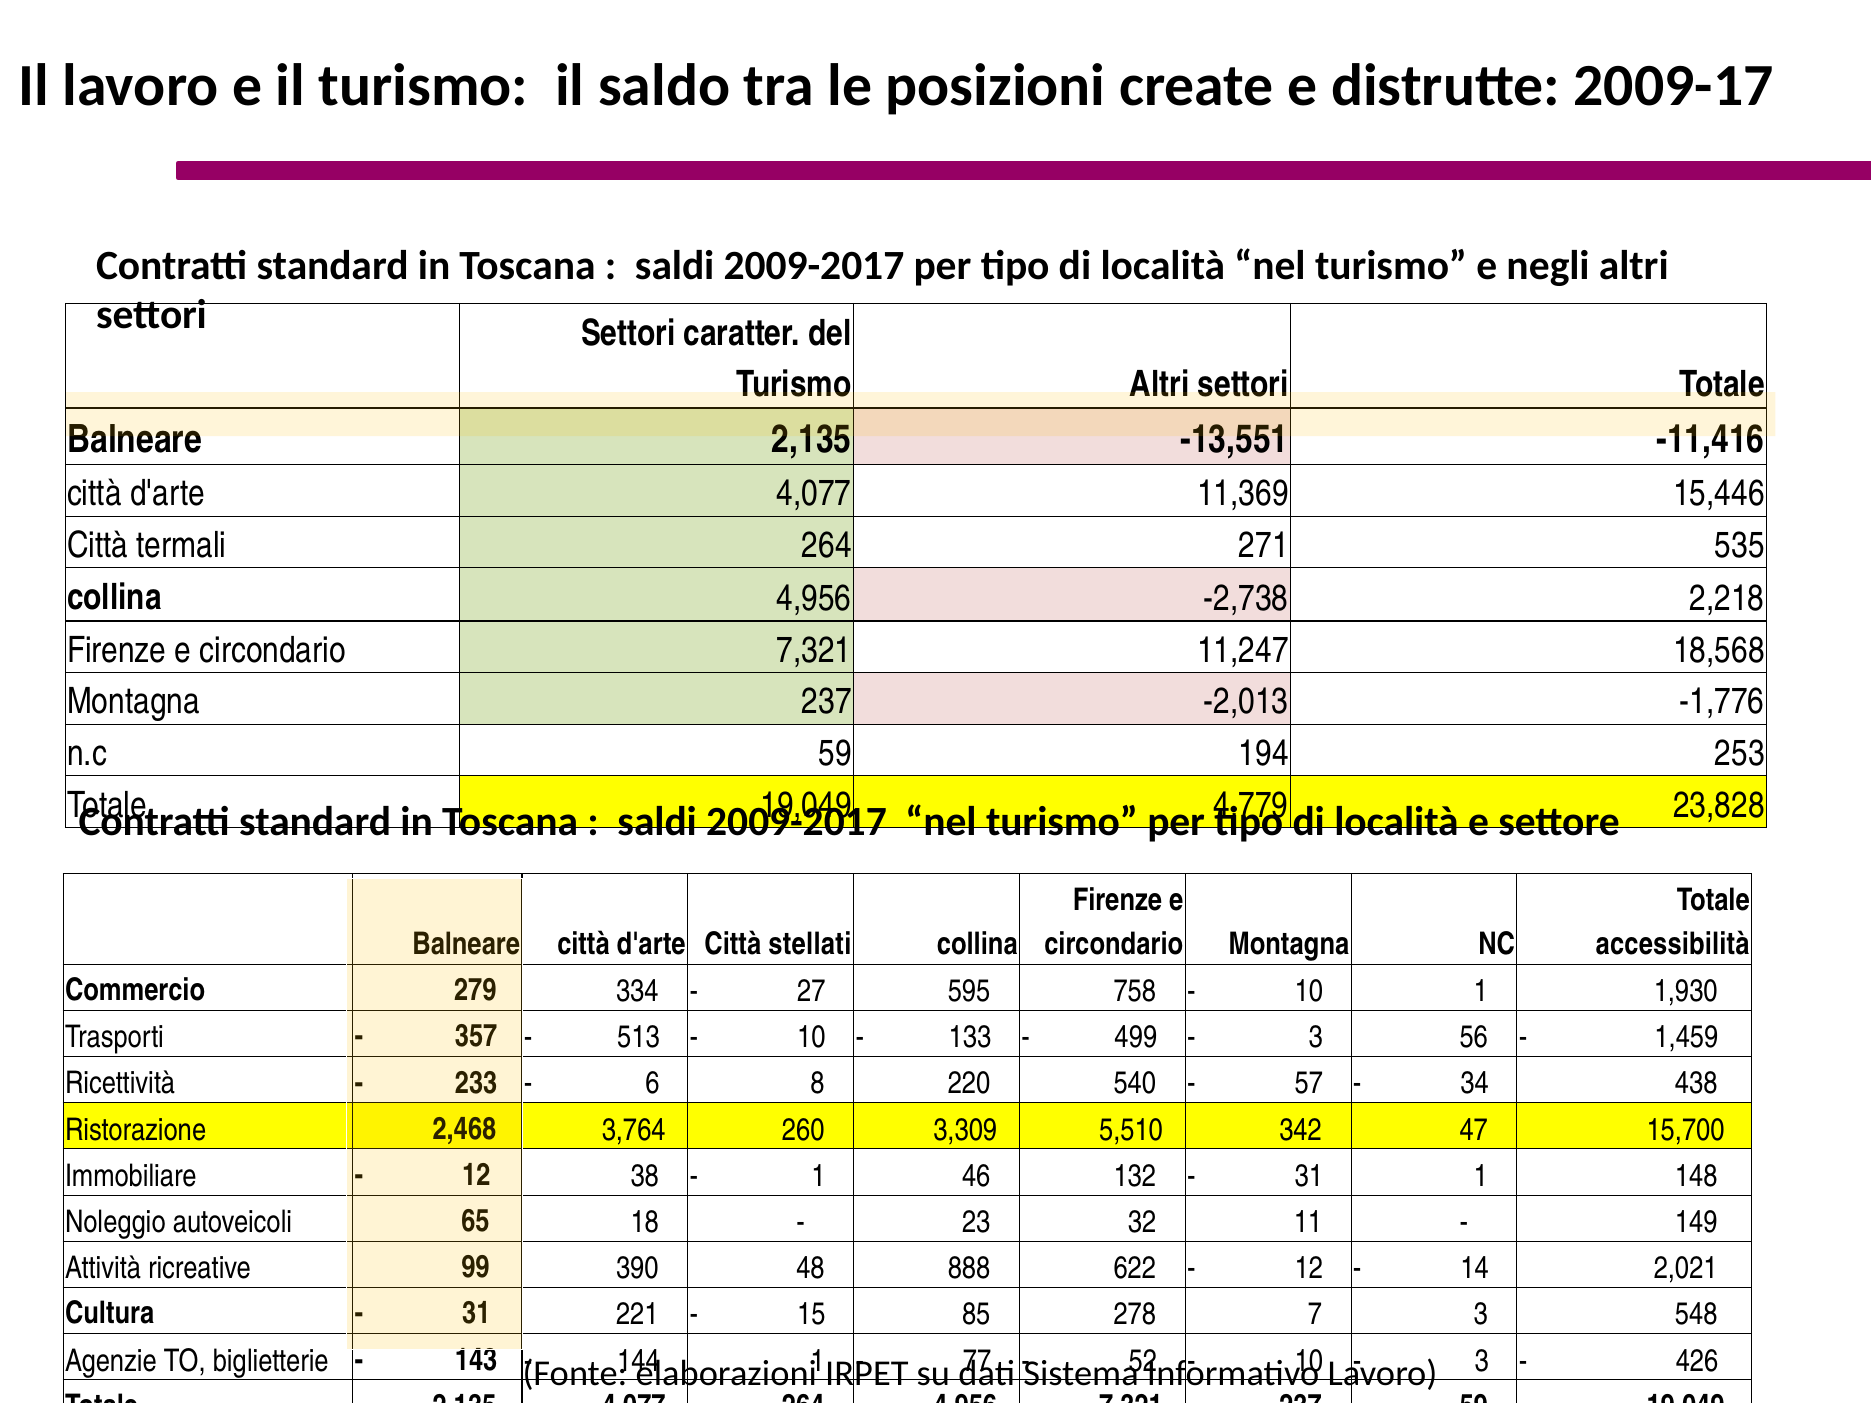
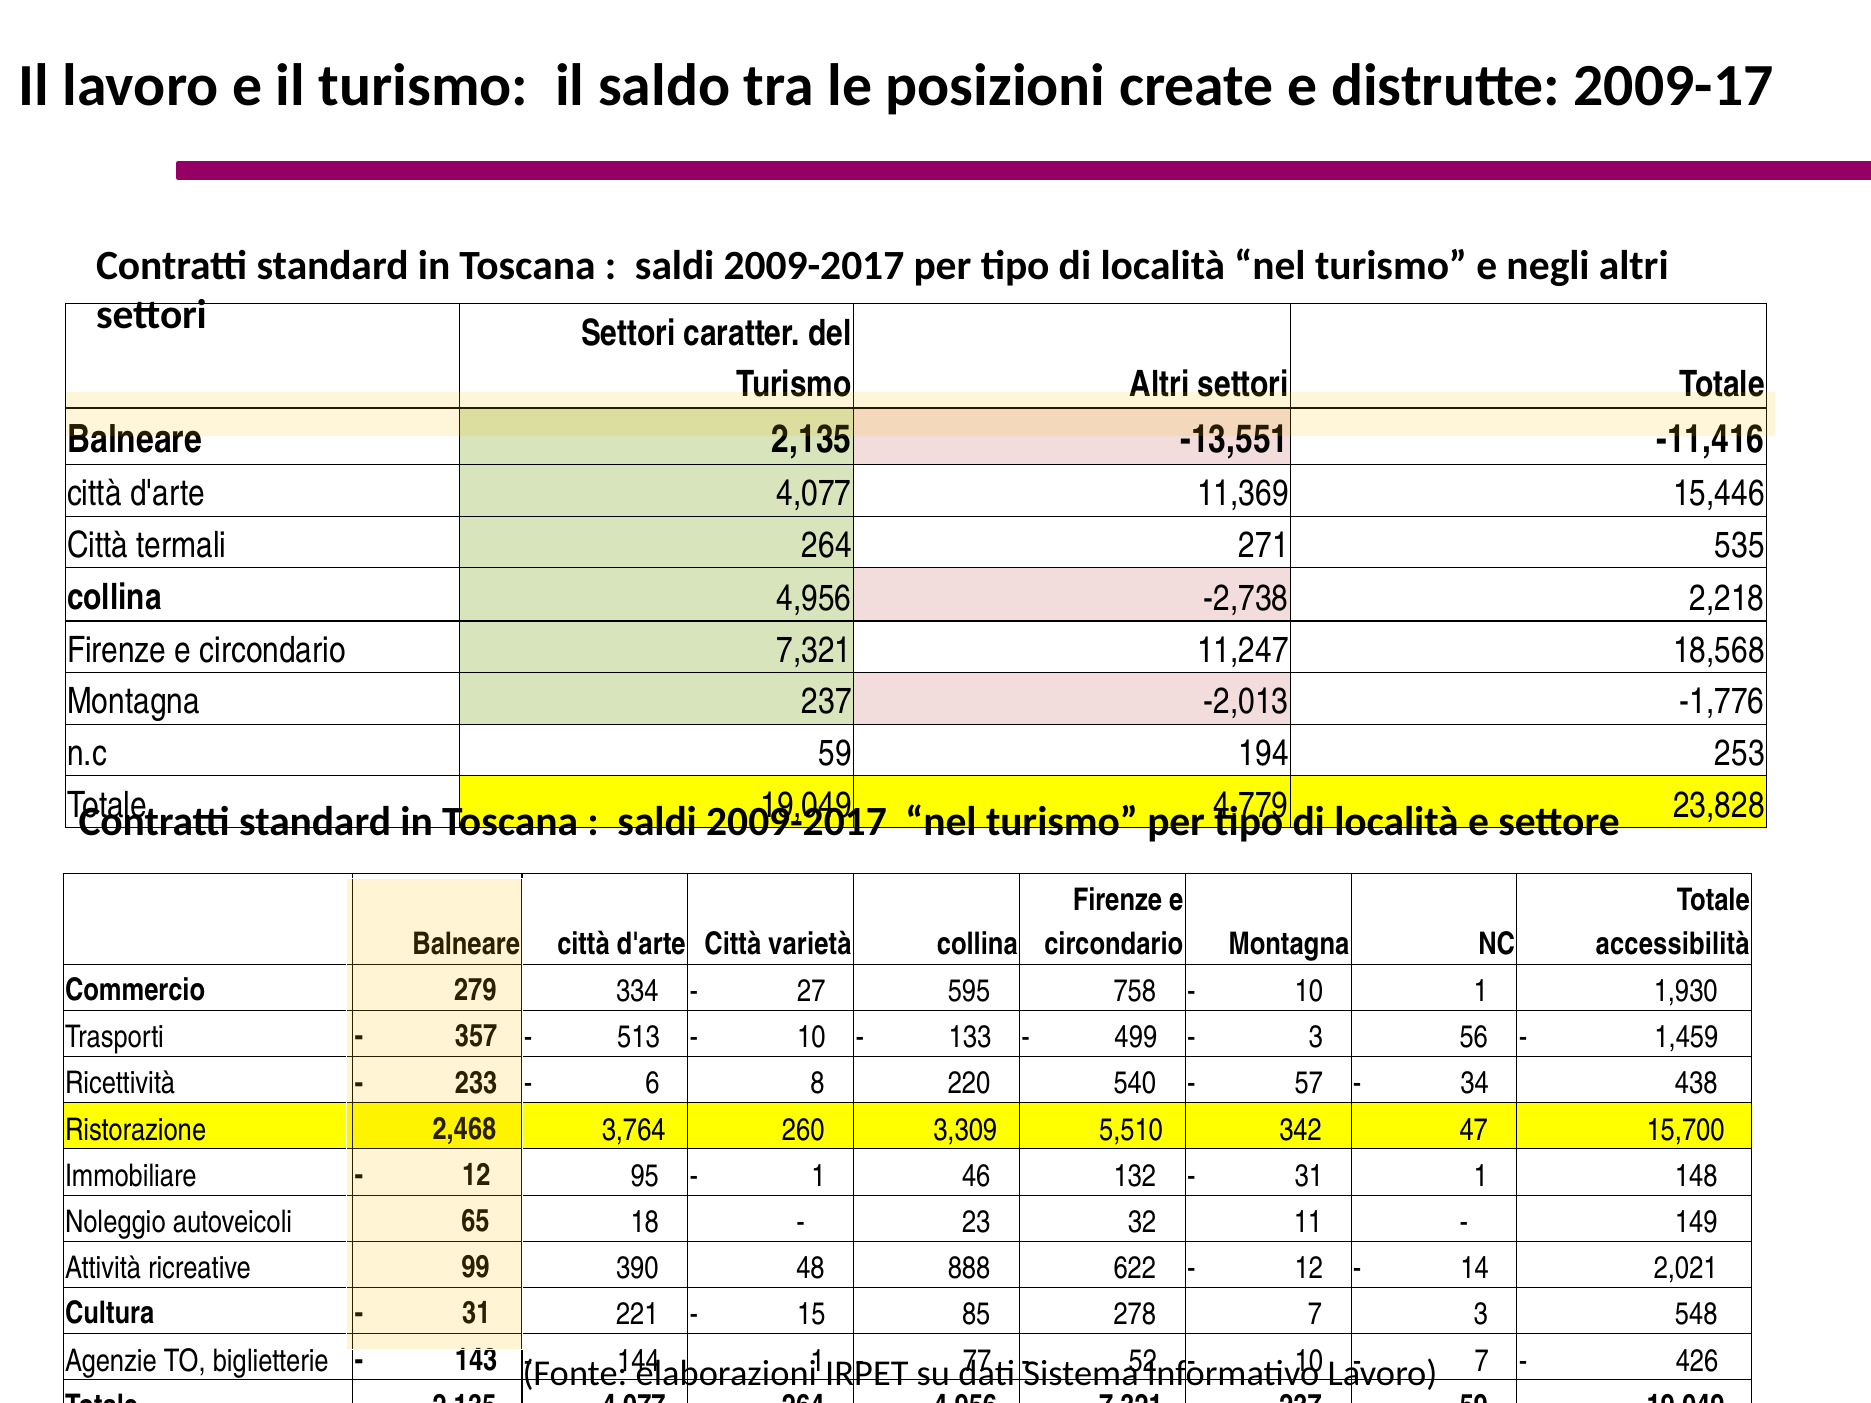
stellati: stellati -> varietà
38: 38 -> 95
3 at (1482, 1361): 3 -> 7
